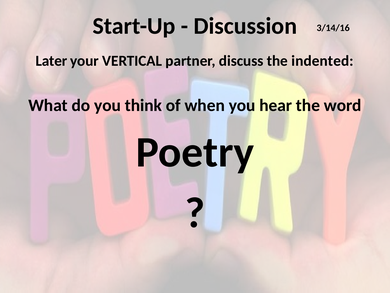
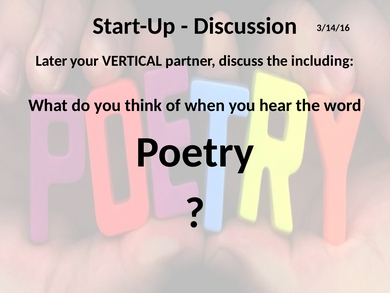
indented: indented -> including
